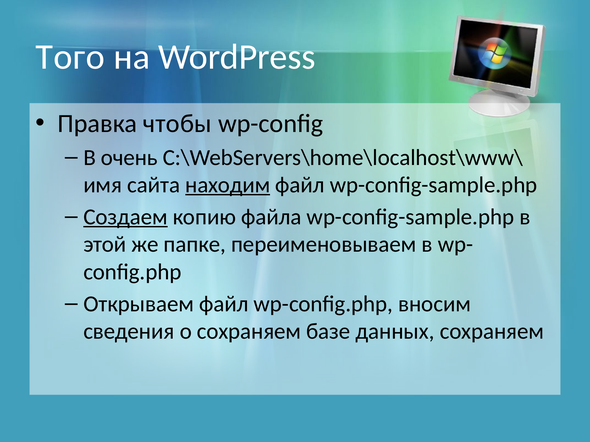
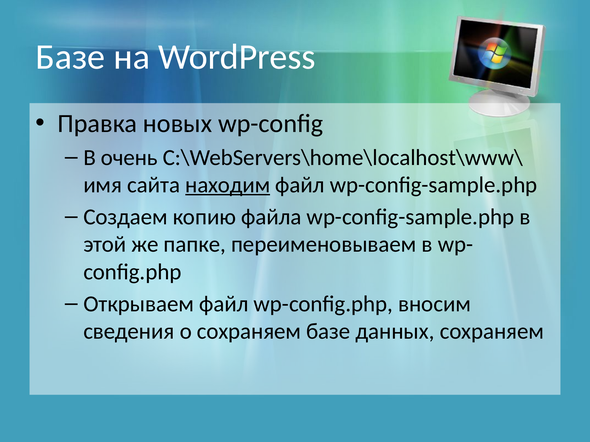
Того at (70, 57): Того -> Базе
чтобы: чтобы -> новых
Создаем underline: present -> none
